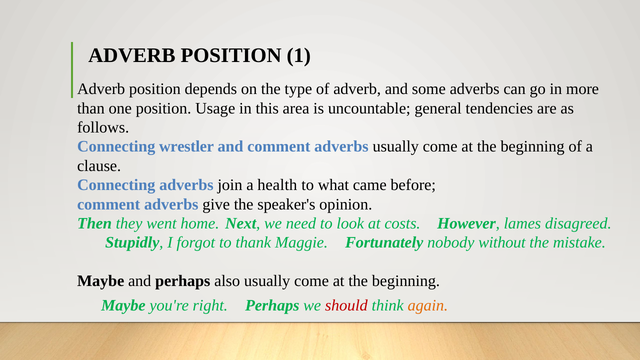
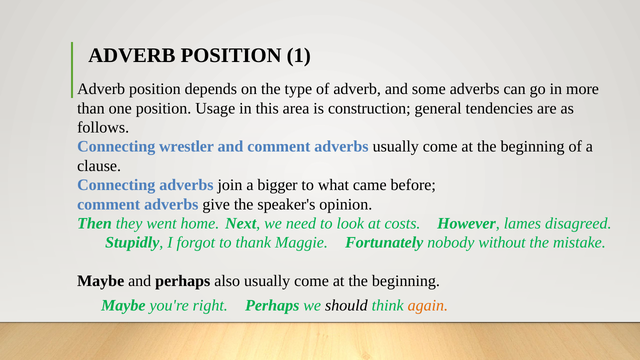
uncountable: uncountable -> construction
health: health -> bigger
should colour: red -> black
